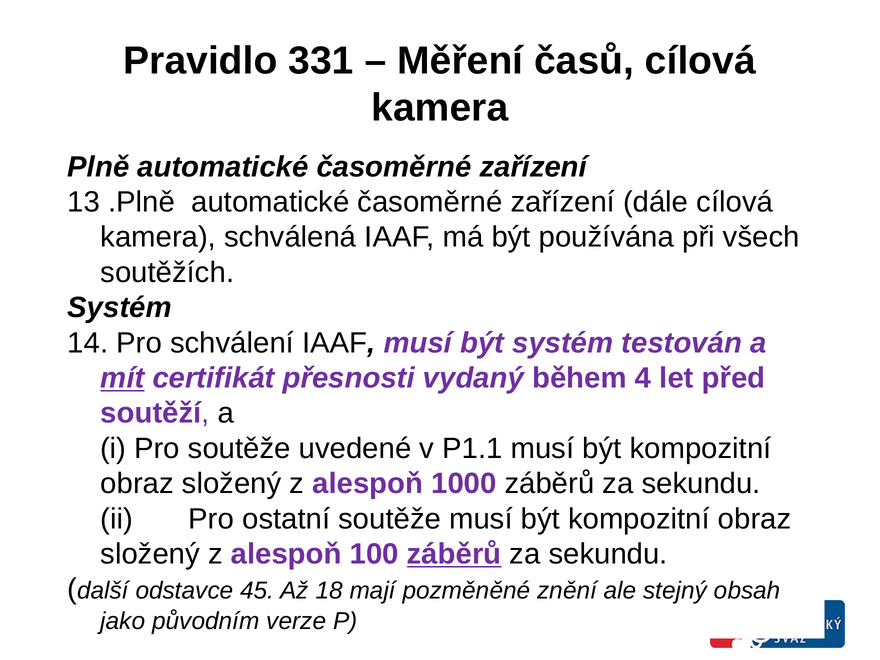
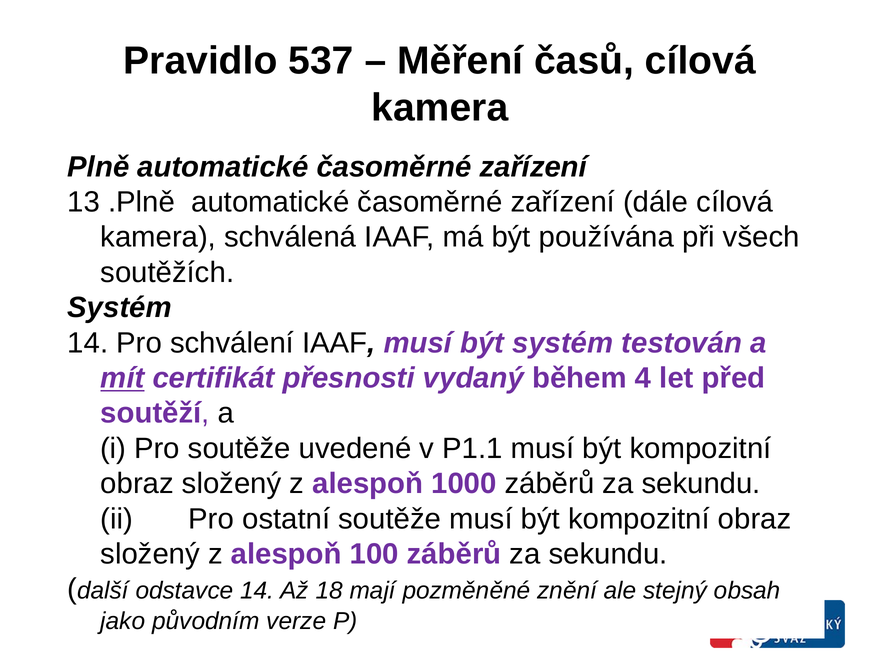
331: 331 -> 537
záběrů at (454, 554) underline: present -> none
odstavce 45: 45 -> 14
